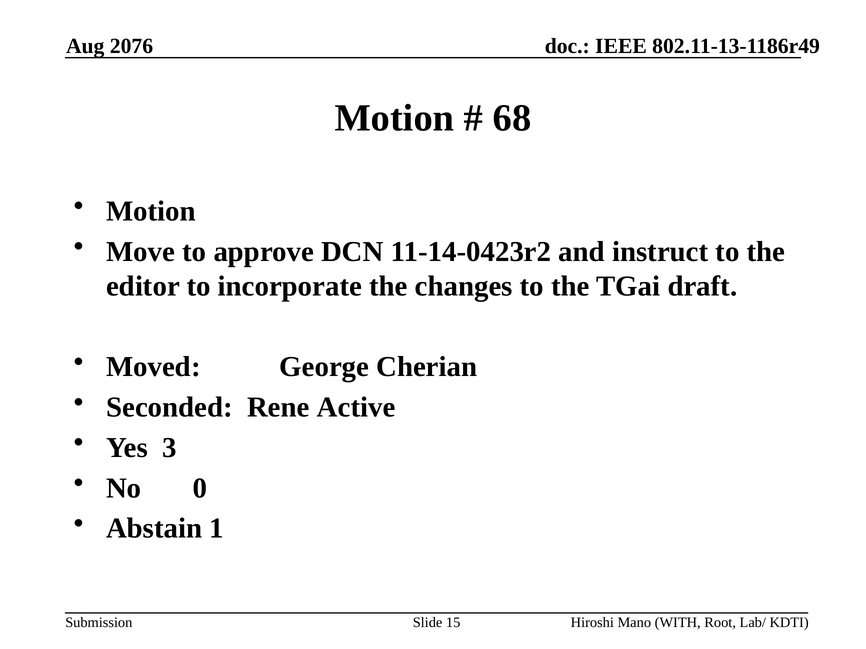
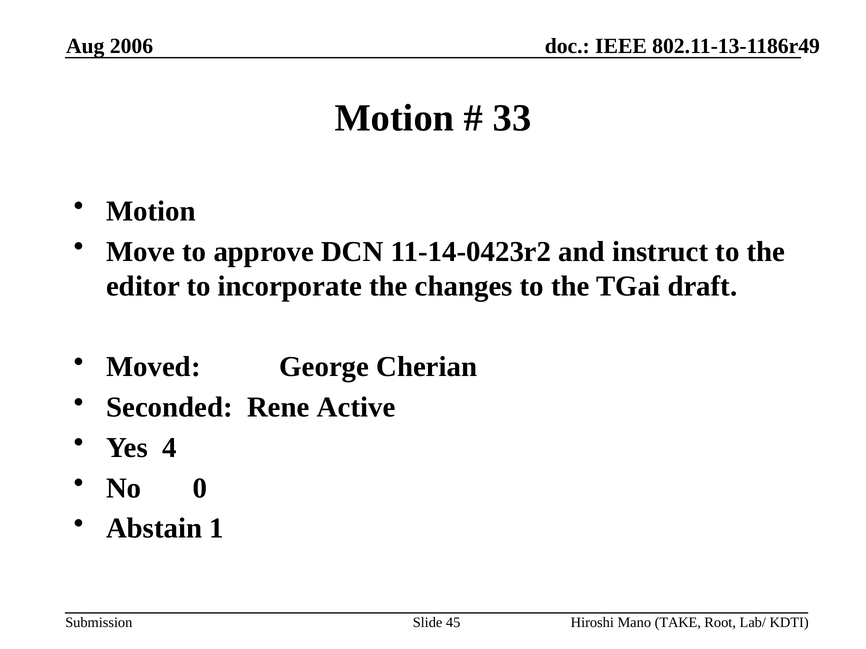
2076: 2076 -> 2006
68: 68 -> 33
3: 3 -> 4
15: 15 -> 45
WITH: WITH -> TAKE
